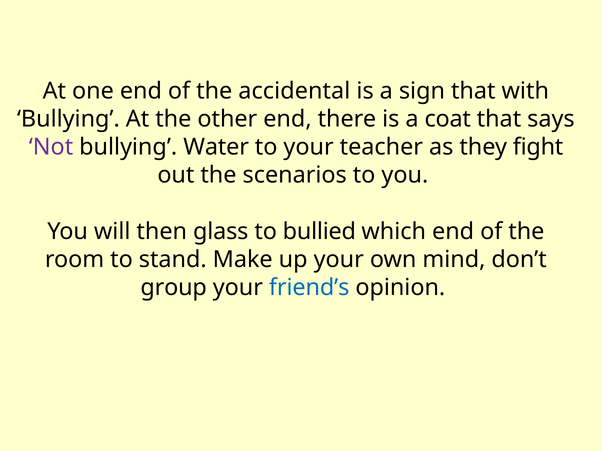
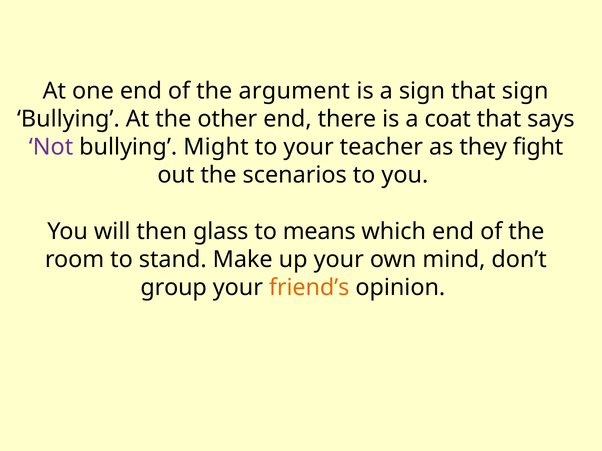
accidental: accidental -> argument
that with: with -> sign
Water: Water -> Might
bullied: bullied -> means
friend’s colour: blue -> orange
